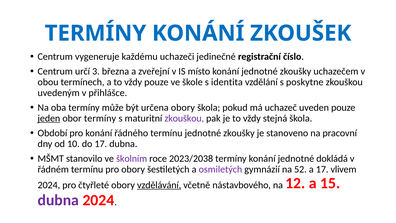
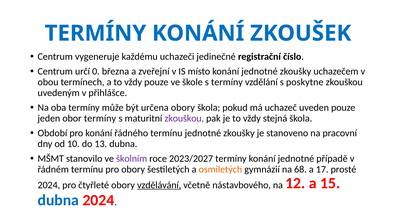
3: 3 -> 0
s identita: identita -> termíny
jeden underline: present -> none
do 17: 17 -> 13
2023/2038: 2023/2038 -> 2023/2027
dokládá: dokládá -> případě
osmiletých colour: purple -> orange
52: 52 -> 68
vlivem: vlivem -> prosté
dubna at (58, 200) colour: purple -> blue
